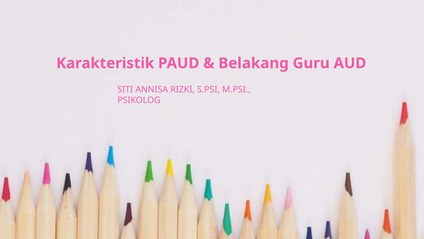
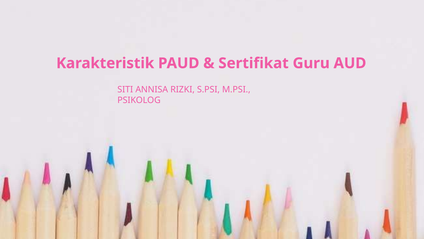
Belakang: Belakang -> Sertifikat
